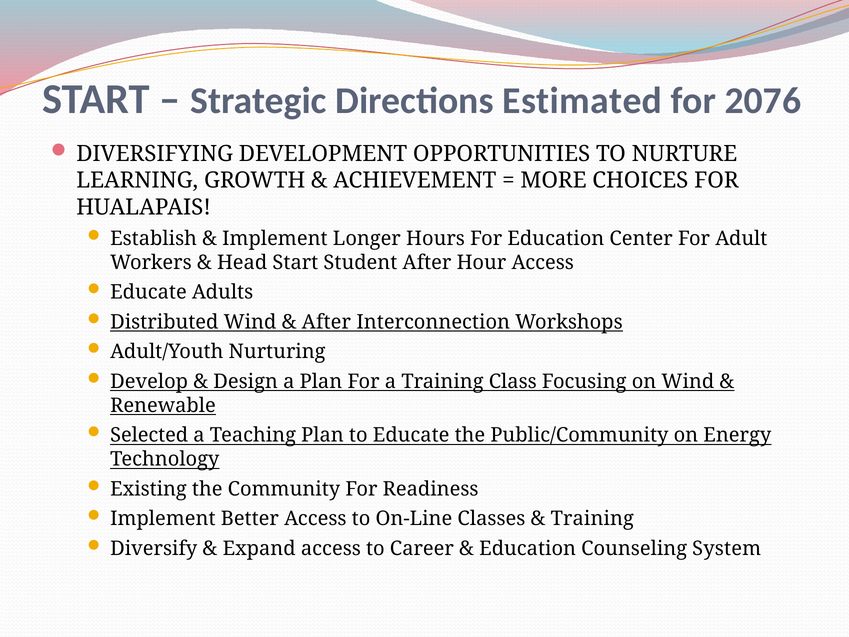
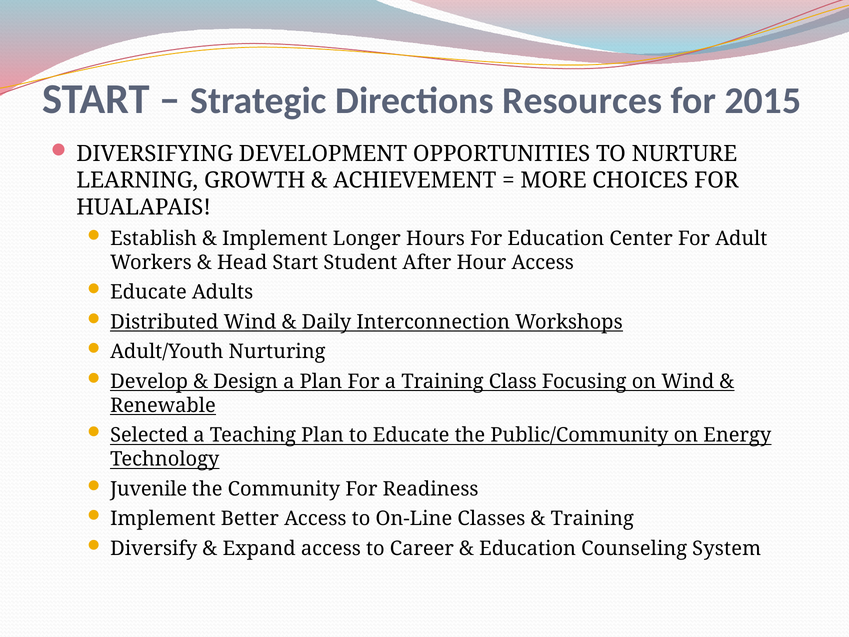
Estimated: Estimated -> Resources
2076: 2076 -> 2015
After at (326, 322): After -> Daily
Existing: Existing -> Juvenile
